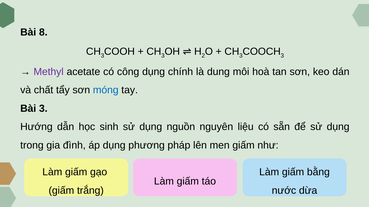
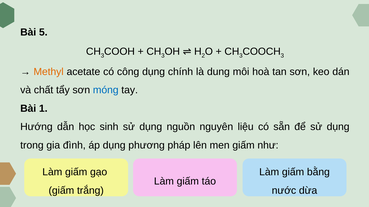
8: 8 -> 5
Methyl colour: purple -> orange
Bài 3: 3 -> 1
